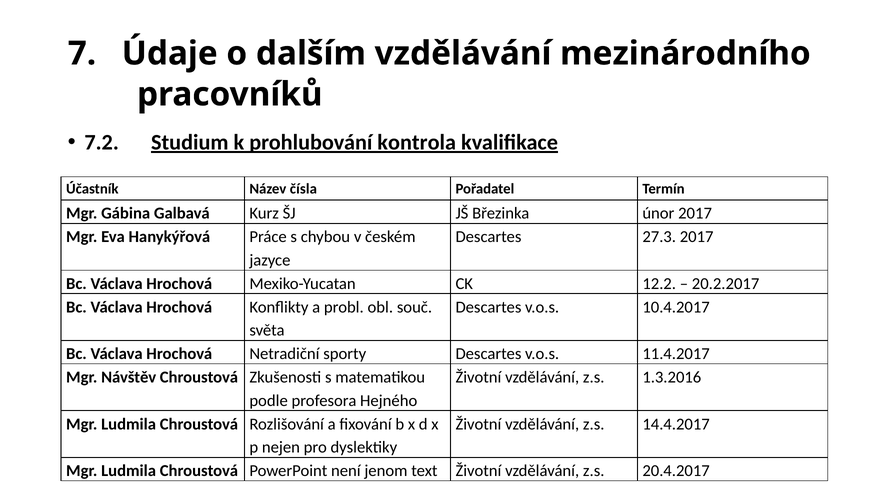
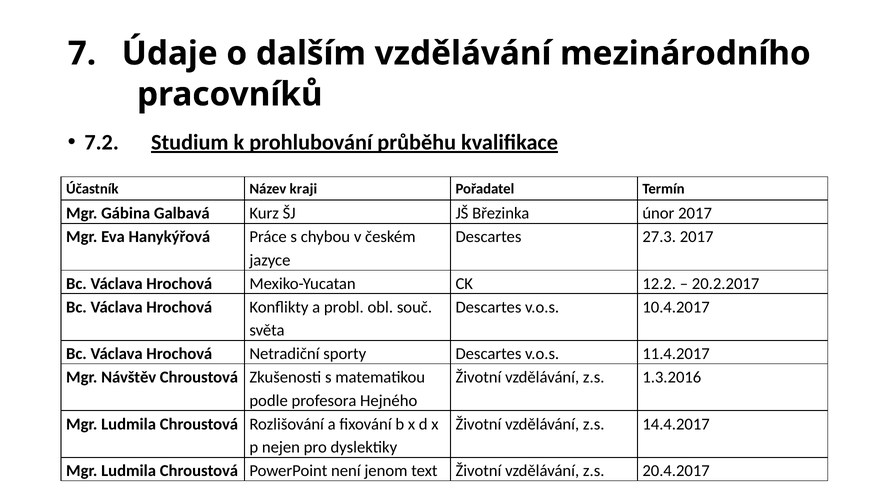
kontrola: kontrola -> průběhu
čísla: čísla -> kraji
